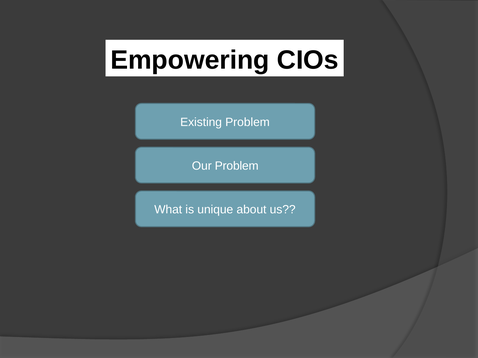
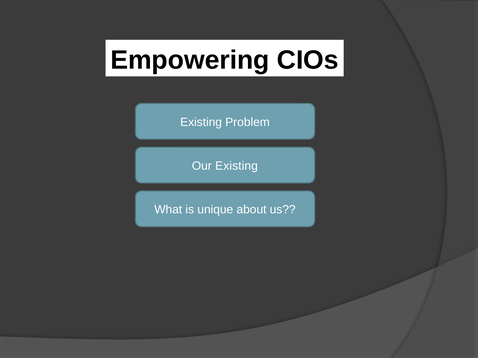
Our Problem: Problem -> Existing
